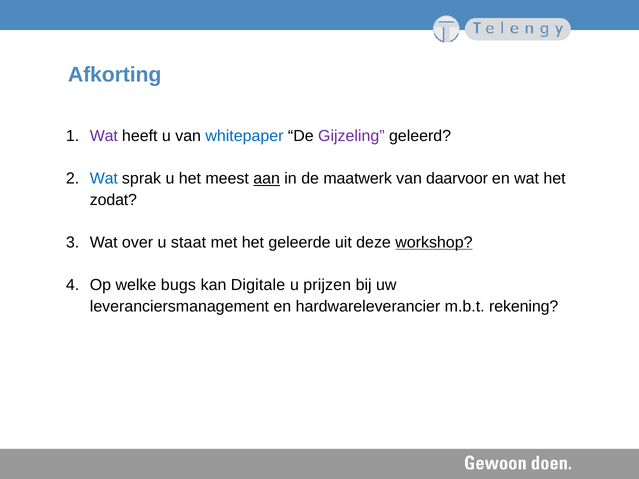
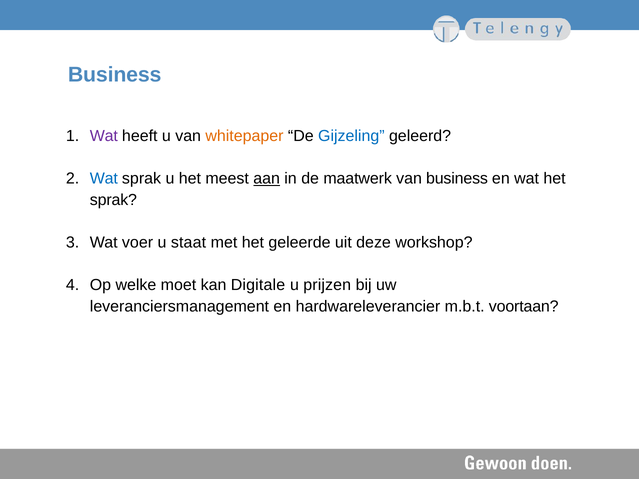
Afkorting at (115, 75): Afkorting -> Business
whitepaper colour: blue -> orange
Gijzeling colour: purple -> blue
van daarvoor: daarvoor -> business
zodat at (113, 200): zodat -> sprak
over: over -> voer
workshop underline: present -> none
bugs: bugs -> moet
rekening: rekening -> voortaan
